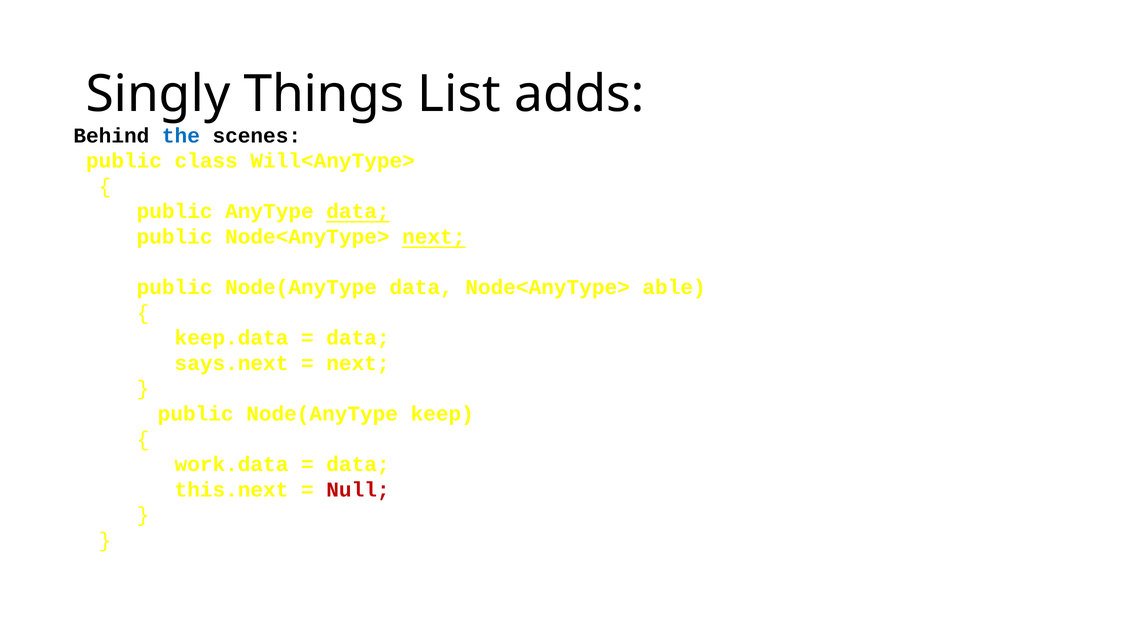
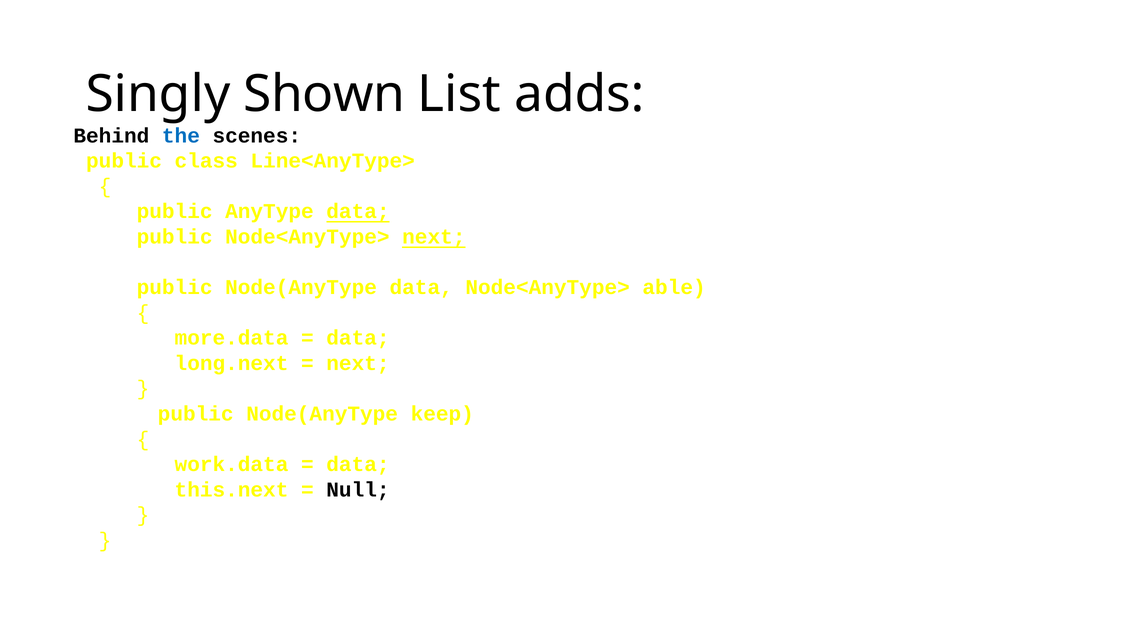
Things: Things -> Shown
Will<AnyType>: Will<AnyType> -> Line<AnyType>
keep.data: keep.data -> more.data
says.next: says.next -> long.next
Null colour: red -> black
